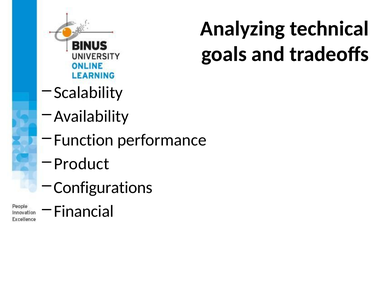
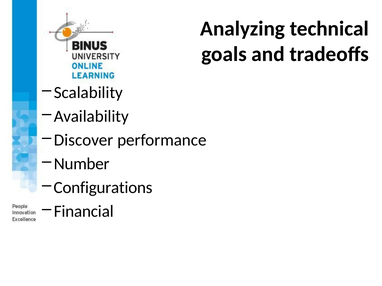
Function: Function -> Discover
Product: Product -> Number
